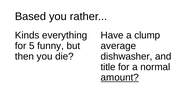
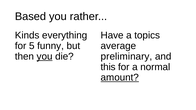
clump: clump -> topics
you at (45, 56) underline: none -> present
dishwasher: dishwasher -> preliminary
title: title -> this
